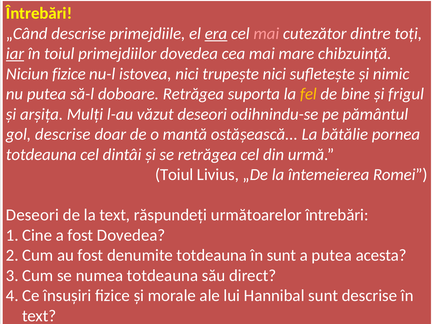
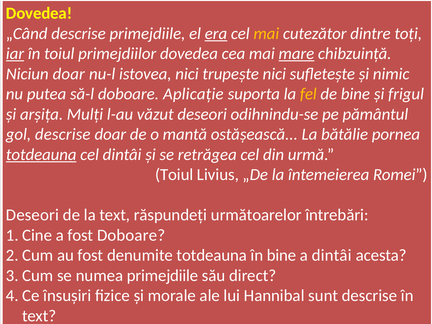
Întrebări at (39, 13): Întrebări -> Dovedea
mai at (266, 34) colour: pink -> yellow
mare underline: none -> present
Niciun fizice: fizice -> doar
doboare Retrăgea: Retrăgea -> Aplicaţie
totdeauna at (41, 155) underline: none -> present
fost Dovedea: Dovedea -> Doboare
în sunt: sunt -> bine
a putea: putea -> dintâi
numea totdeauna: totdeauna -> primejdiile
